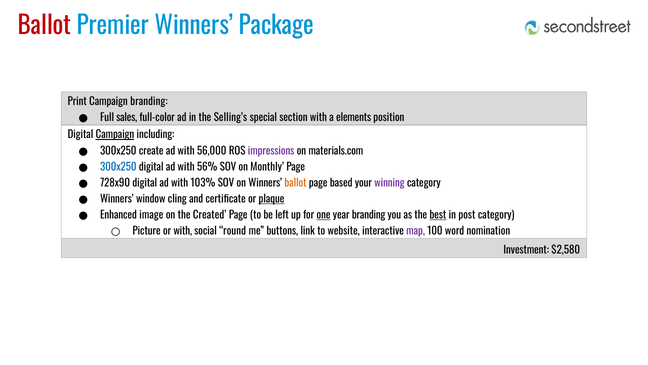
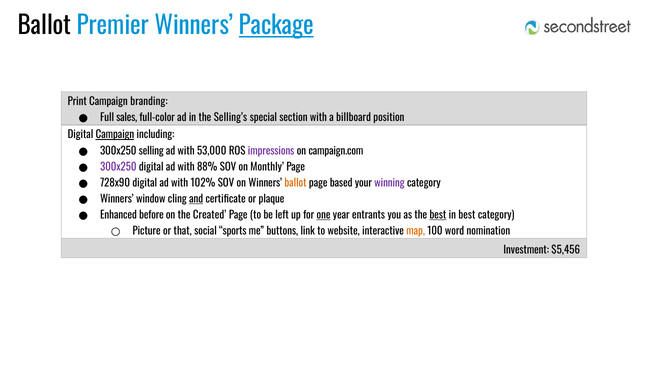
Ballot at (45, 26) colour: red -> black
Package underline: none -> present
elements: elements -> billboard
create: create -> selling
56,000: 56,000 -> 53,000
materials.com: materials.com -> campaign.com
300x250 at (118, 167) colour: blue -> purple
56%: 56% -> 88%
103%: 103% -> 102%
and underline: none -> present
plaque underline: present -> none
image: image -> before
year branding: branding -> entrants
in post: post -> best
or with: with -> that
round: round -> sports
map colour: purple -> orange
$2,580: $2,580 -> $5,456
